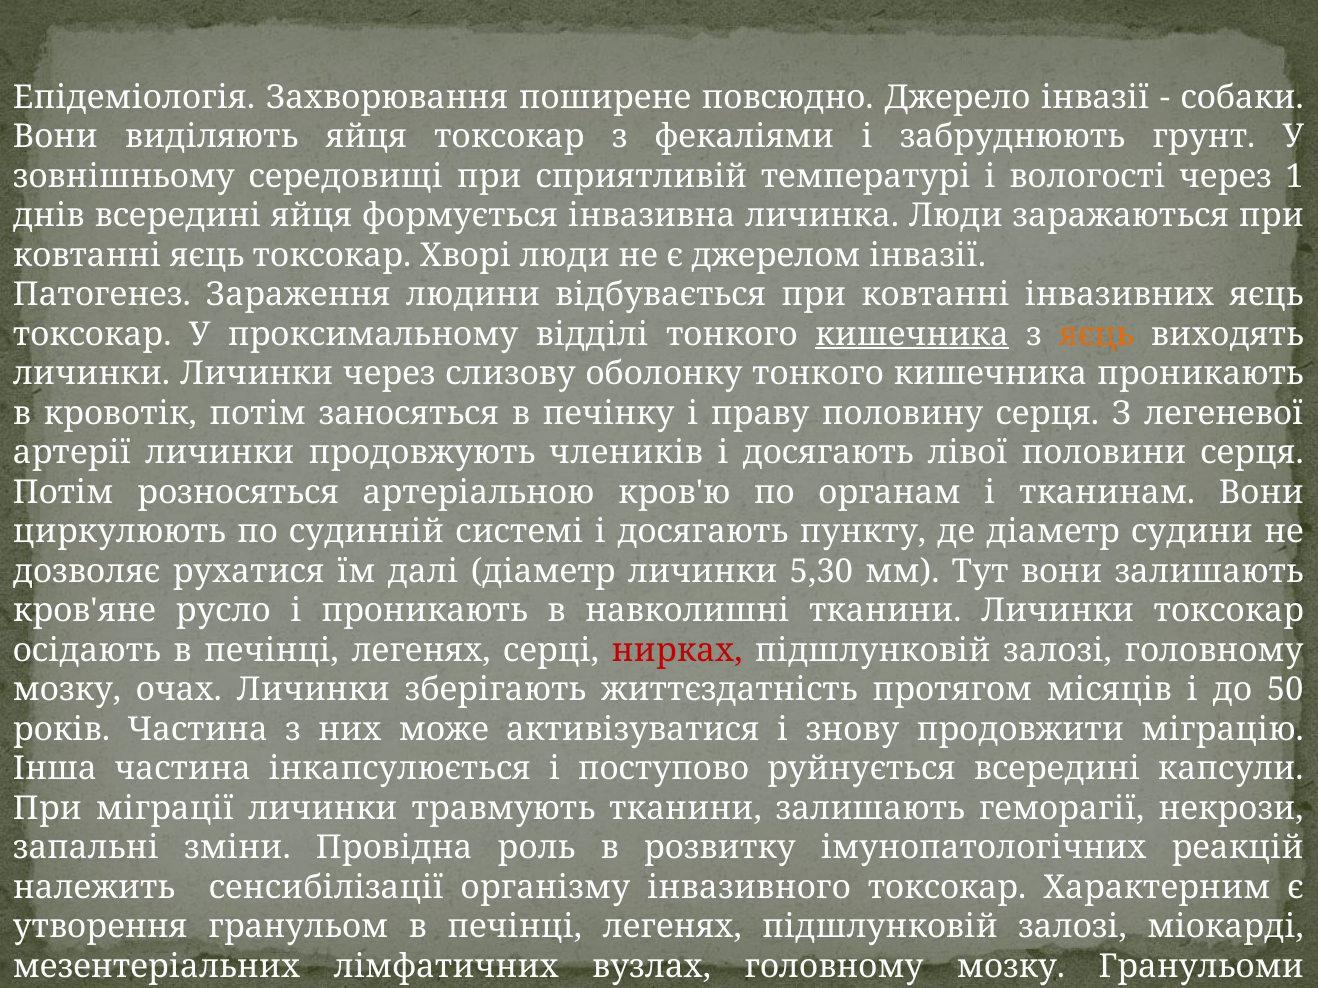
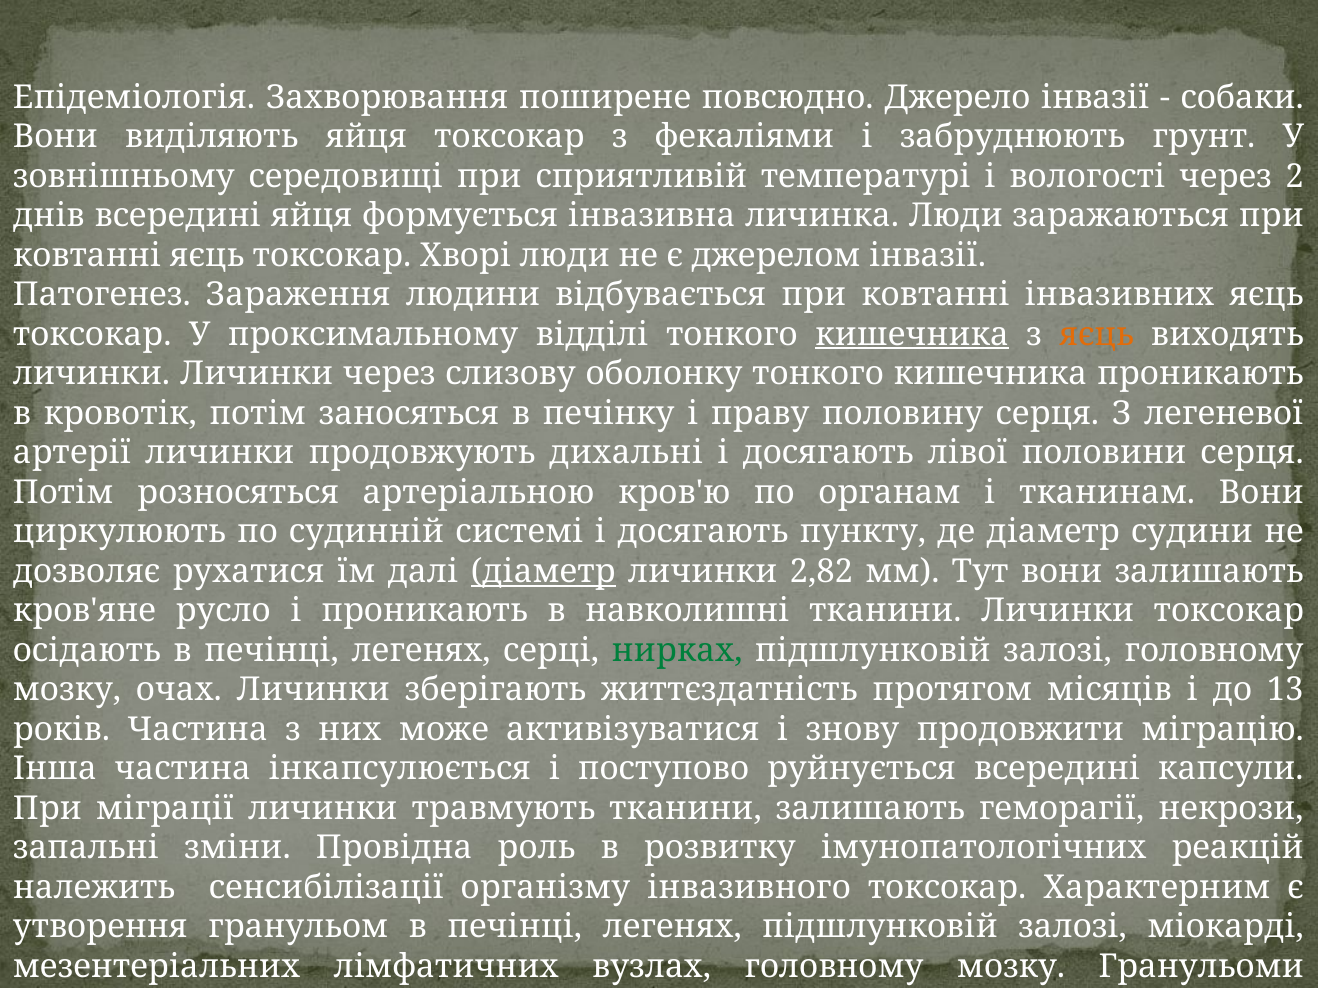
1: 1 -> 2
члеників: члеників -> дихальні
діаметр at (543, 572) underline: none -> present
5,30: 5,30 -> 2,82
нирках colour: red -> green
50: 50 -> 13
